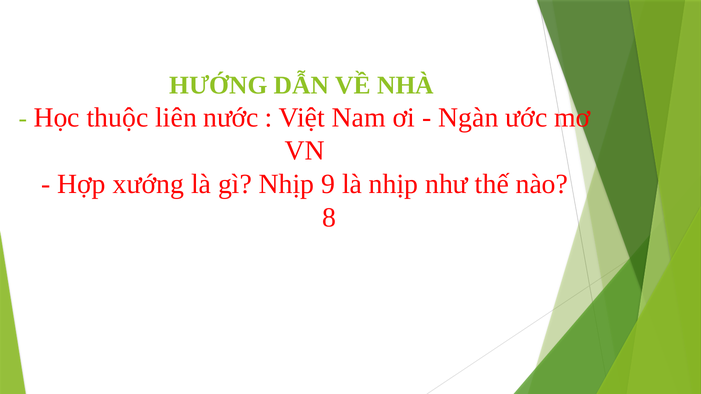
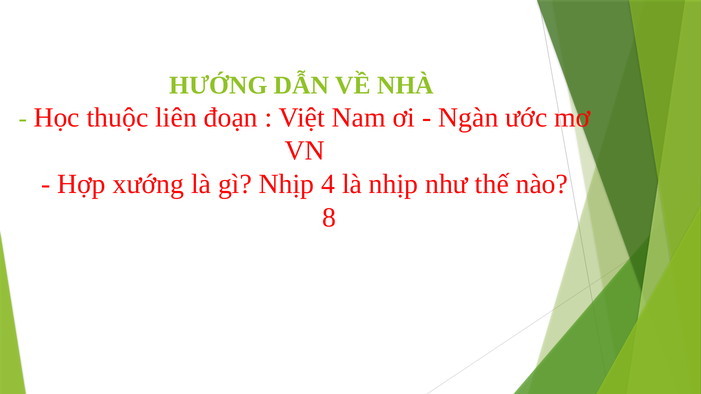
nước: nước -> đoạn
9: 9 -> 4
